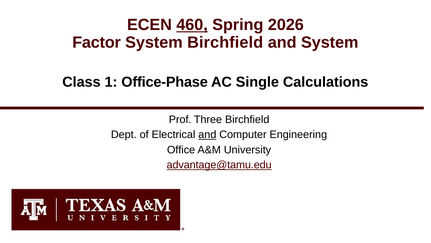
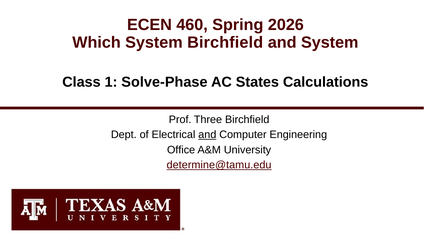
460 underline: present -> none
Factor: Factor -> Which
Office-Phase: Office-Phase -> Solve-Phase
Single: Single -> States
advantage@tamu.edu: advantage@tamu.edu -> determine@tamu.edu
